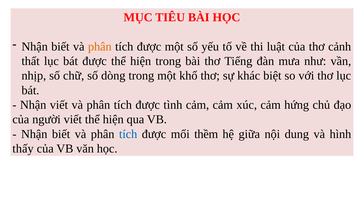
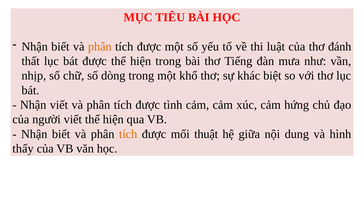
cảnh: cảnh -> đánh
tích at (128, 134) colour: blue -> orange
thềm: thềm -> thuật
